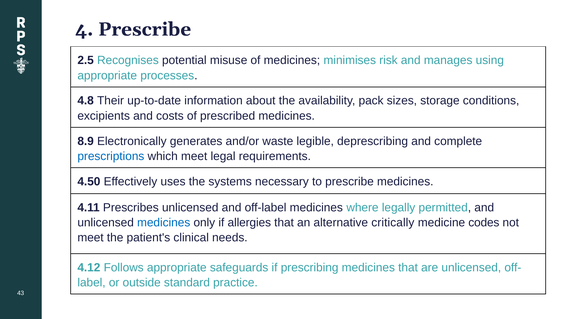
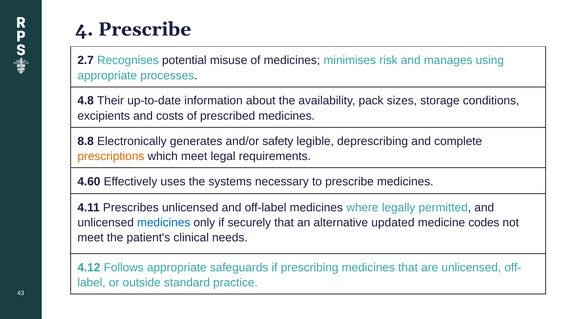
2.5: 2.5 -> 2.7
8.9: 8.9 -> 8.8
waste: waste -> safety
prescriptions colour: blue -> orange
4.50: 4.50 -> 4.60
allergies: allergies -> securely
critically: critically -> updated
